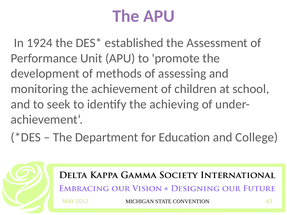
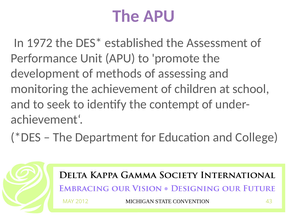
1924: 1924 -> 1972
achieving: achieving -> contempt
